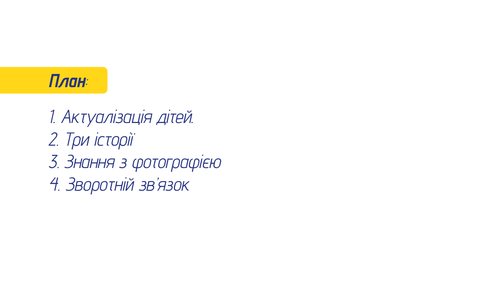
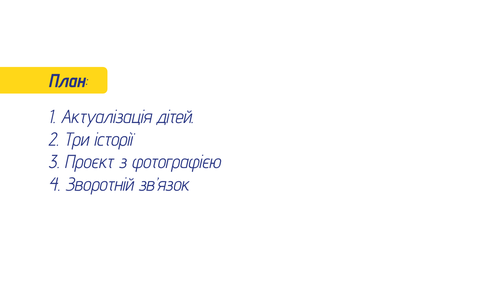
Знання: Знання -> Проєкт
